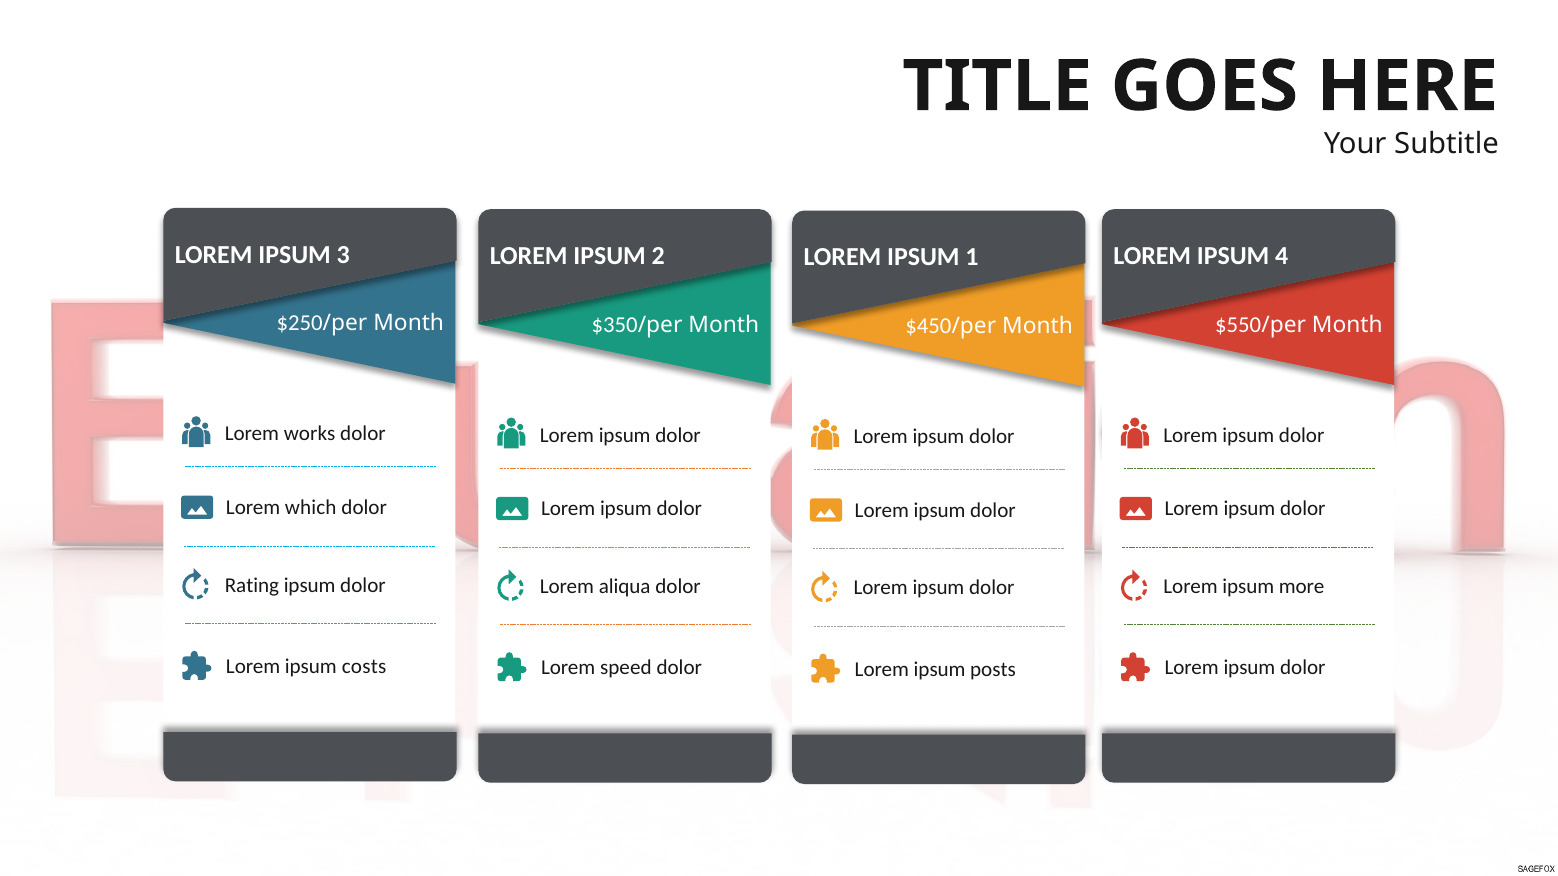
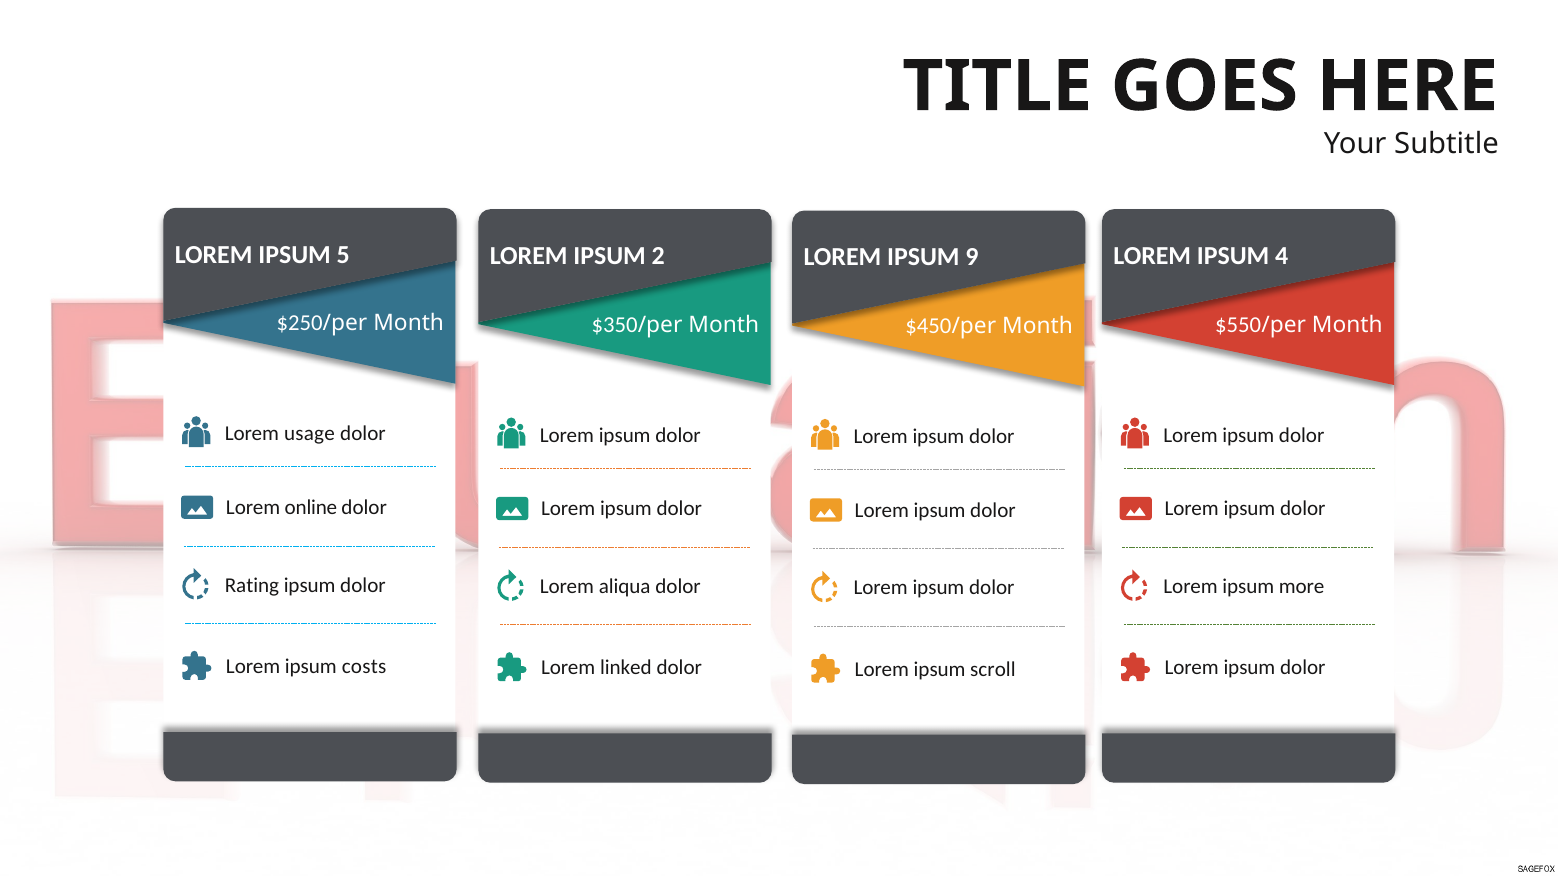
3: 3 -> 5
1: 1 -> 9
works: works -> usage
which: which -> online
speed: speed -> linked
posts: posts -> scroll
